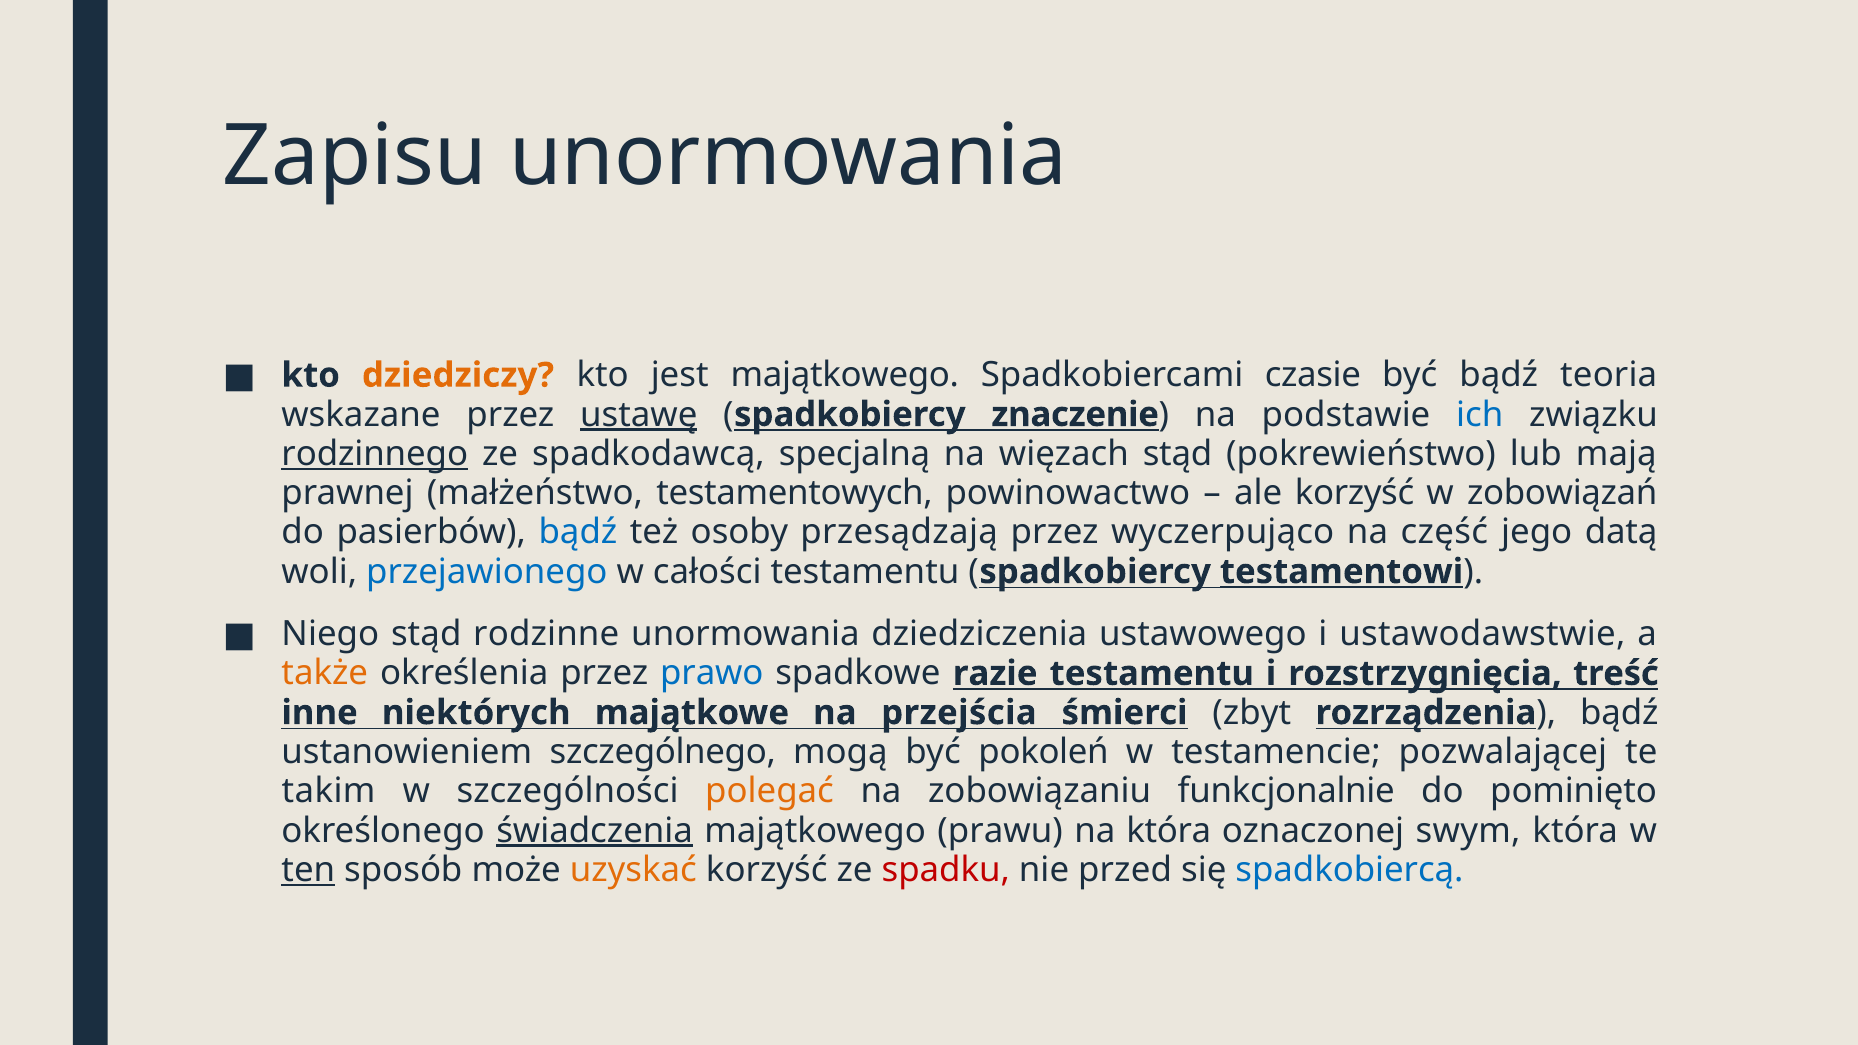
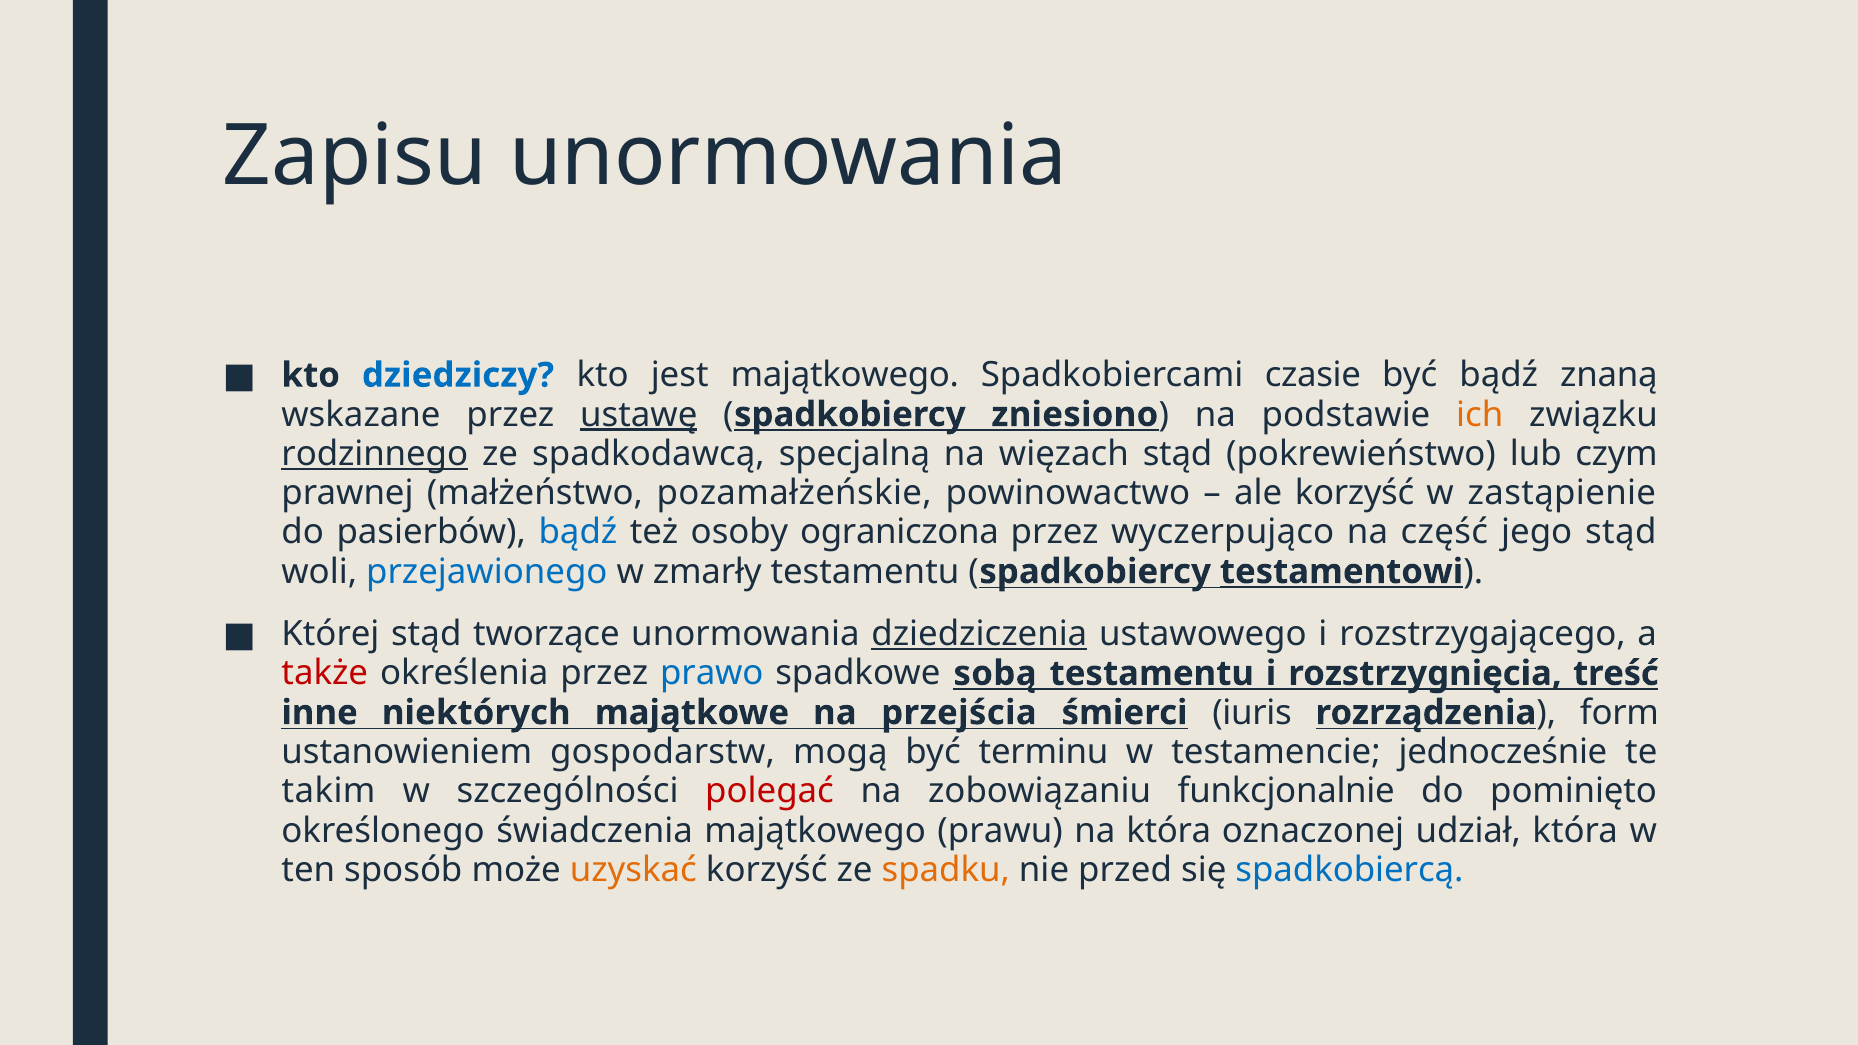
dziedziczy colour: orange -> blue
teoria: teoria -> znaną
znaczenie: znaczenie -> zniesiono
ich colour: blue -> orange
mają: mają -> czym
testamentowych: testamentowych -> pozamałżeńskie
zobowiązań: zobowiązań -> zastąpienie
przesądzają: przesądzają -> ograniczona
jego datą: datą -> stąd
całości: całości -> zmarły
Niego: Niego -> Której
rodzinne: rodzinne -> tworzące
dziedziczenia underline: none -> present
ustawodawstwie: ustawodawstwie -> rozstrzygającego
także colour: orange -> red
razie: razie -> sobą
zbyt: zbyt -> iuris
bądź at (1619, 713): bądź -> form
szczególnego: szczególnego -> gospodarstw
pokoleń: pokoleń -> terminu
pozwalającej: pozwalającej -> jednocześnie
polegać colour: orange -> red
świadczenia underline: present -> none
swym: swym -> udział
ten underline: present -> none
spadku colour: red -> orange
